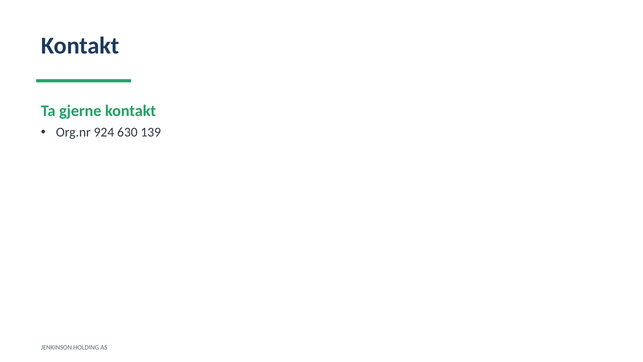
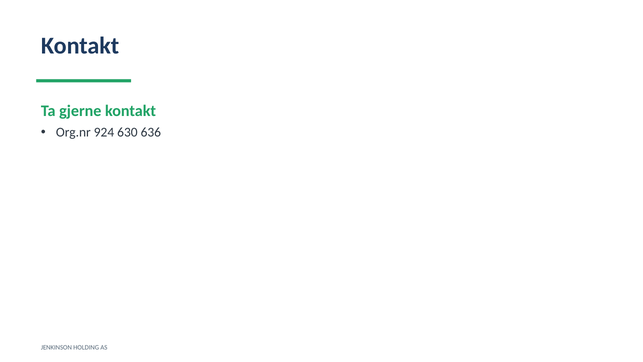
139: 139 -> 636
